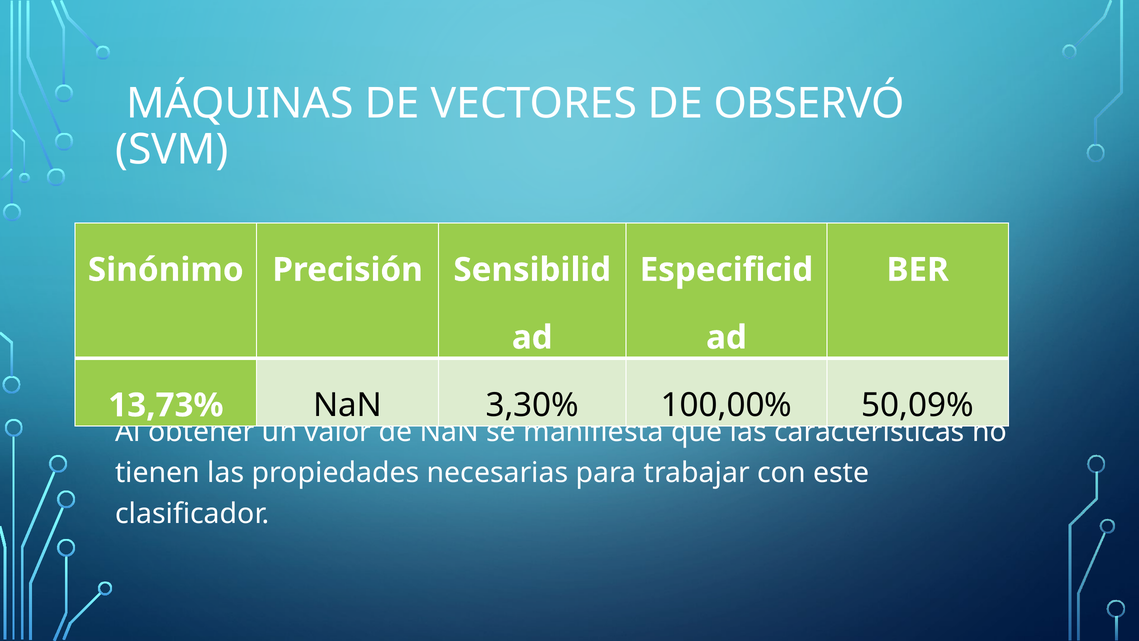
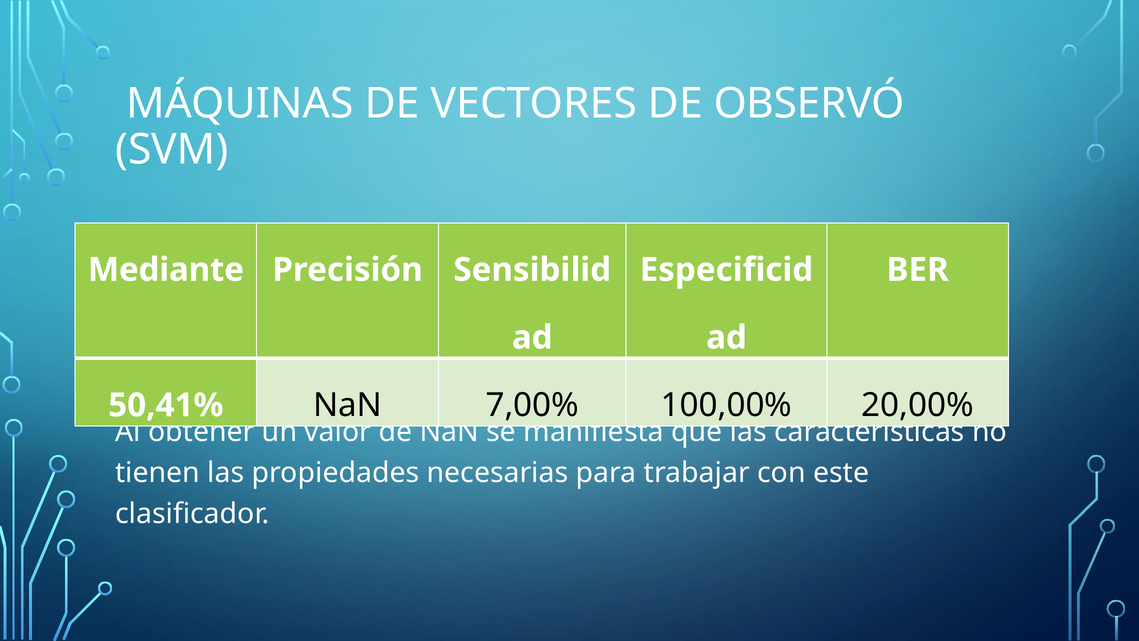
Sinónimo: Sinónimo -> Mediante
13,73%: 13,73% -> 50,41%
3,30%: 3,30% -> 7,00%
50,09%: 50,09% -> 20,00%
